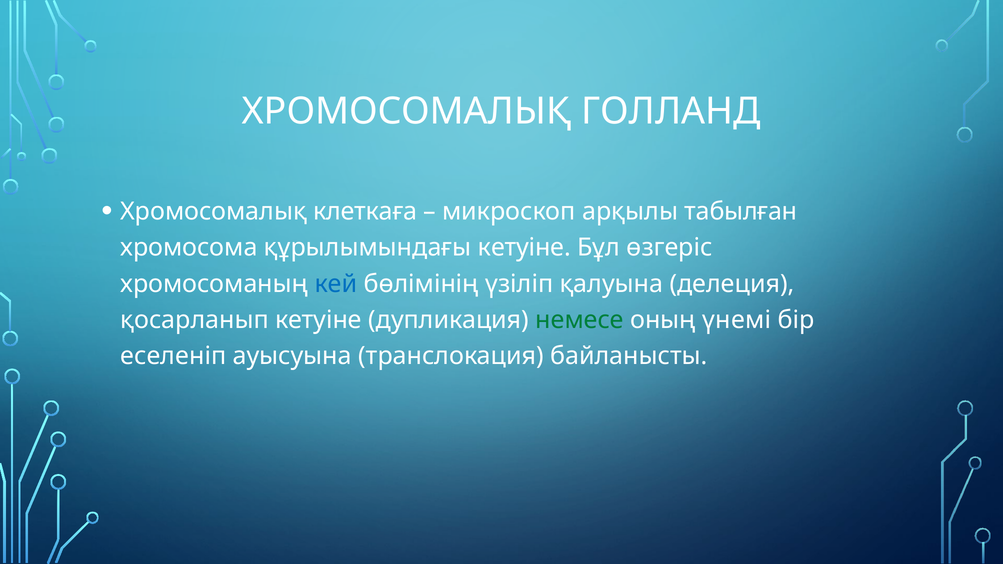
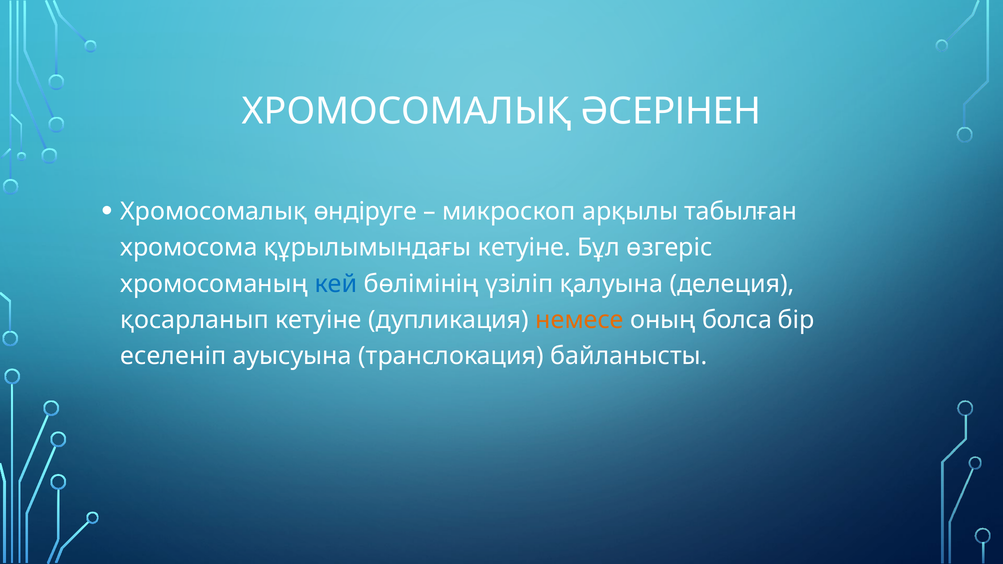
ГОЛЛАНД: ГОЛЛАНД -> ӘСЕРІНЕН
клеткаға: клеткаға -> өндіруге
немесе colour: green -> orange
үнемі: үнемі -> болса
